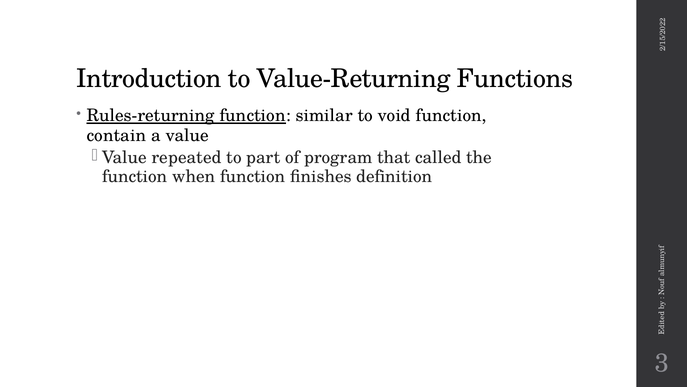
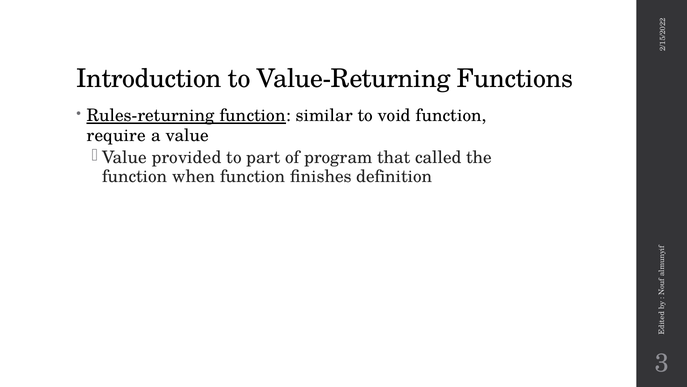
contain: contain -> require
repeated: repeated -> provided
